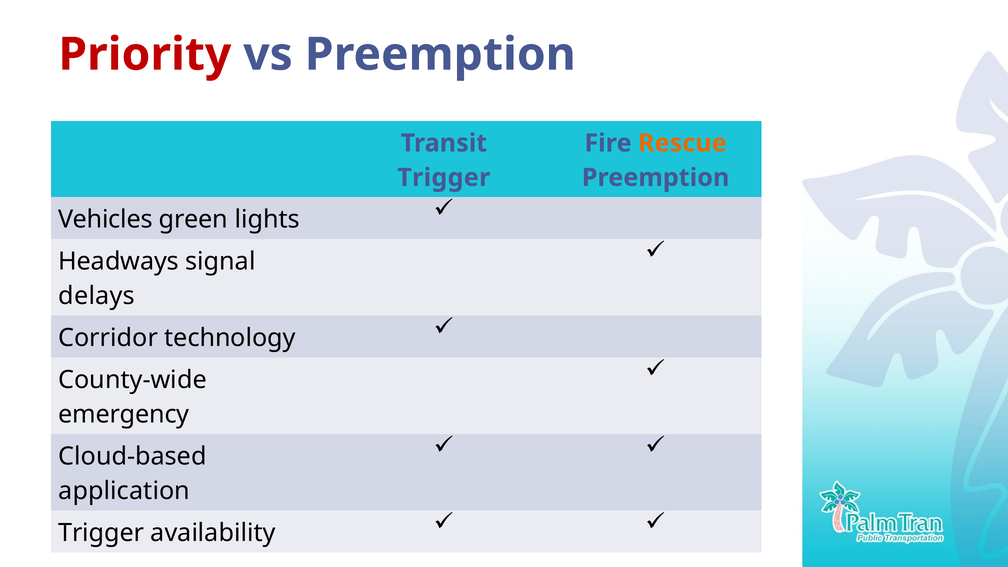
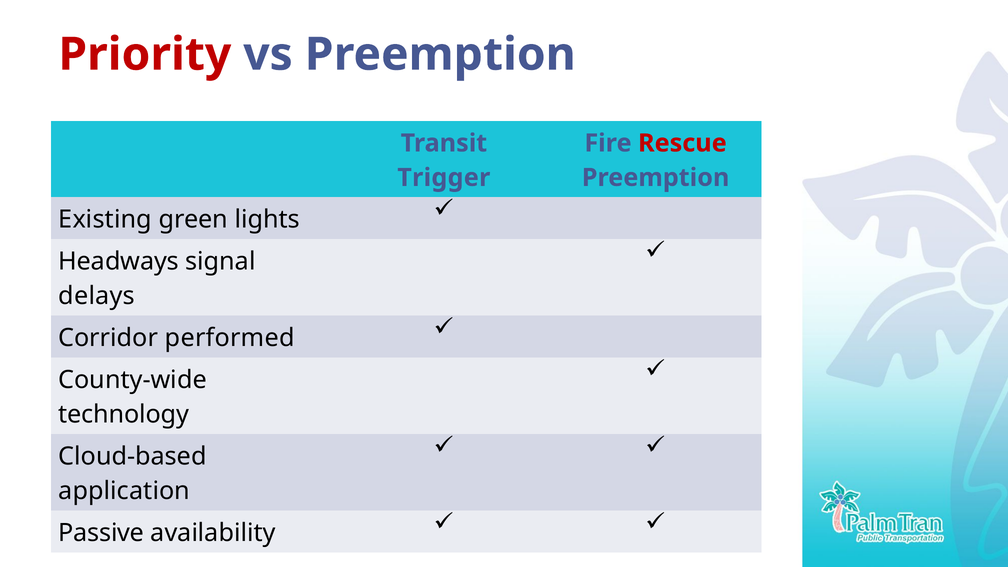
Rescue colour: orange -> red
Vehicles: Vehicles -> Existing
technology: technology -> performed
emergency: emergency -> technology
Trigger at (101, 533): Trigger -> Passive
